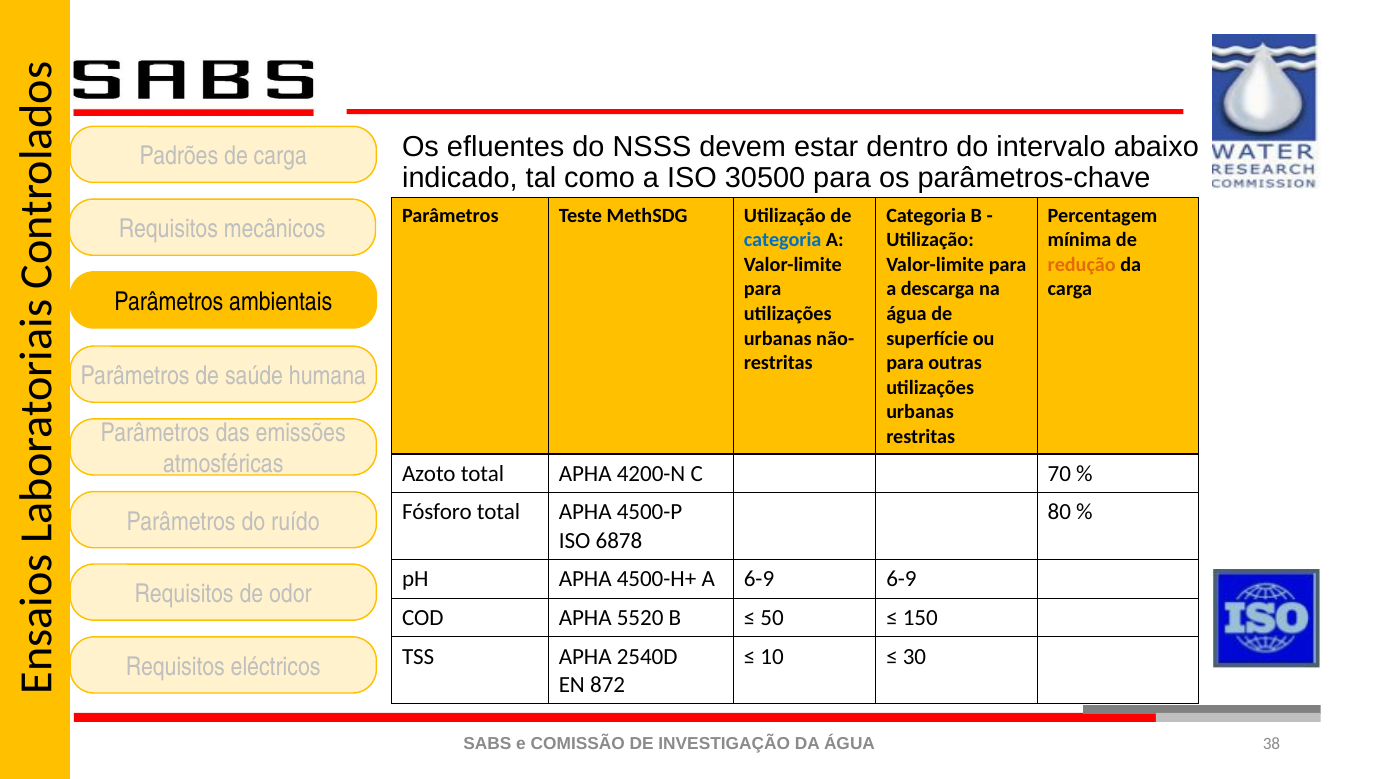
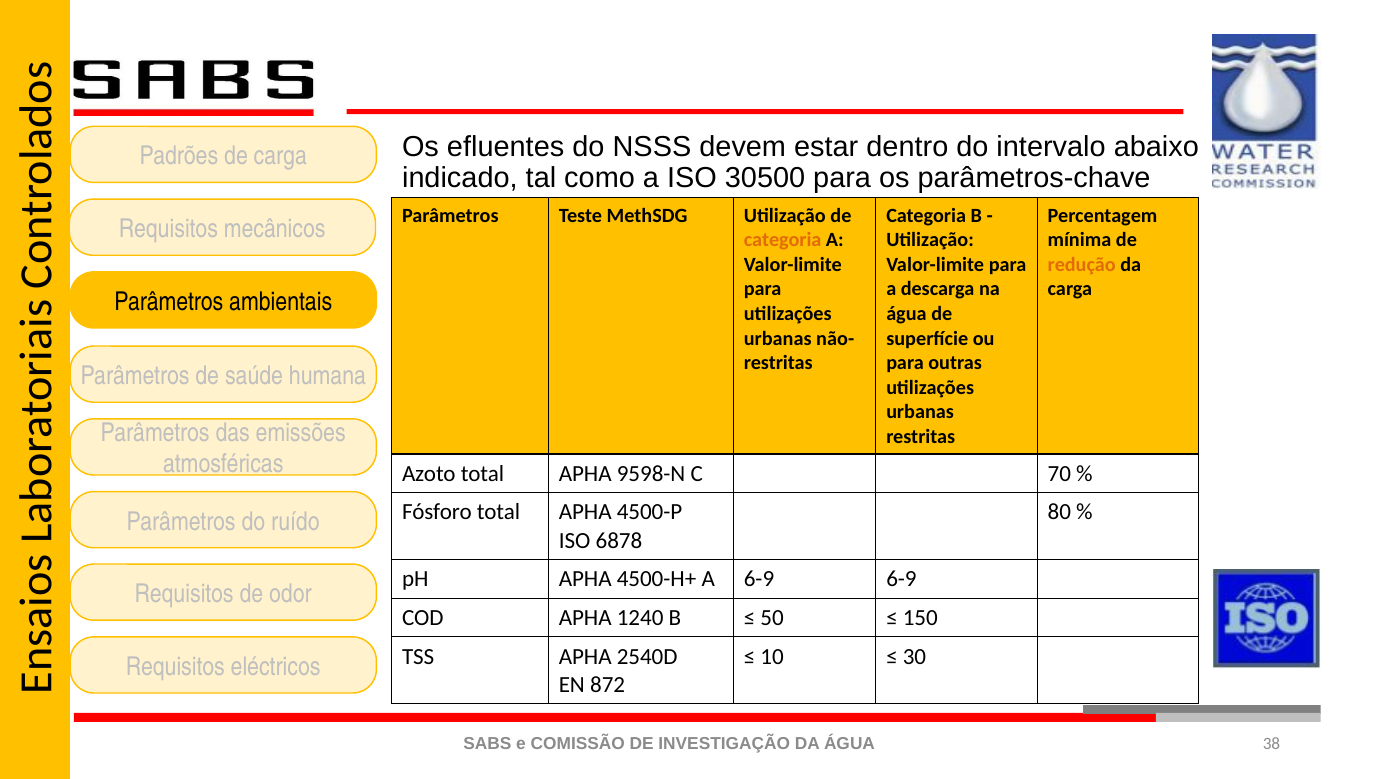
categoria at (783, 240) colour: blue -> orange
4200-N: 4200-N -> 9598-N
5520: 5520 -> 1240
